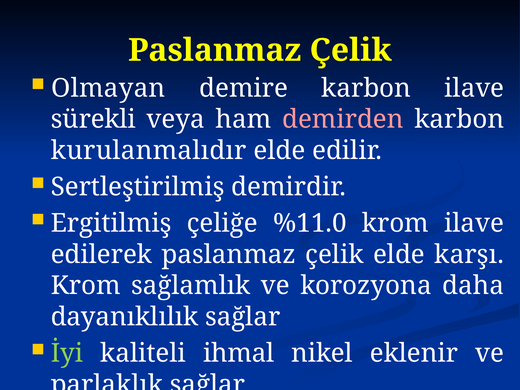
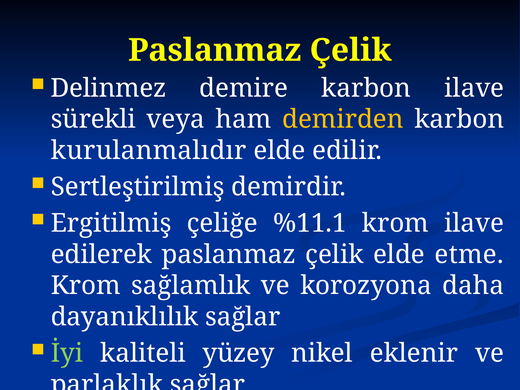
Olmayan: Olmayan -> Delinmez
demirden colour: pink -> yellow
%11.0: %11.0 -> %11.1
karşı: karşı -> etme
ihmal: ihmal -> yüzey
